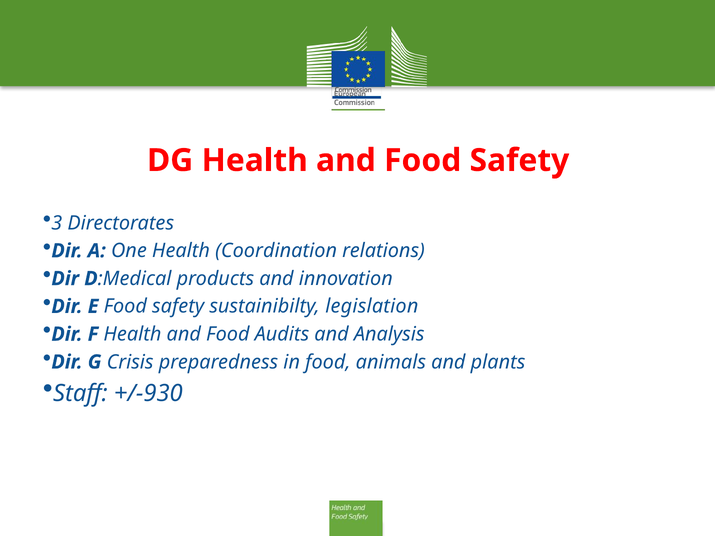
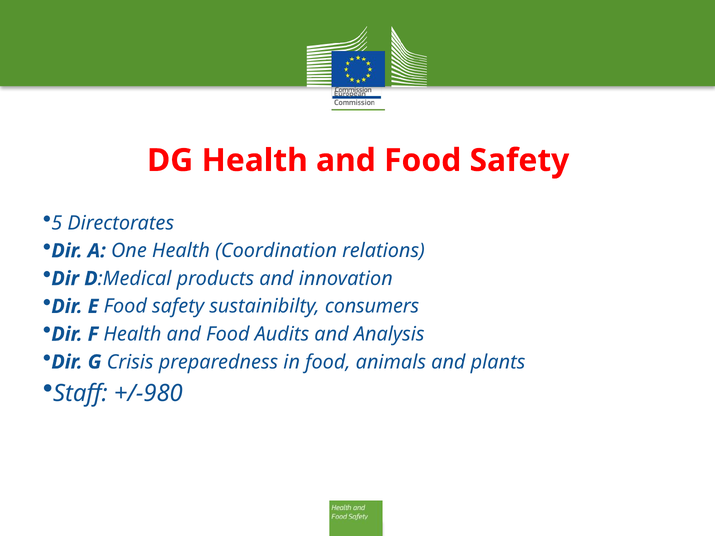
3: 3 -> 5
legislation: legislation -> consumers
+/-930: +/-930 -> +/-980
